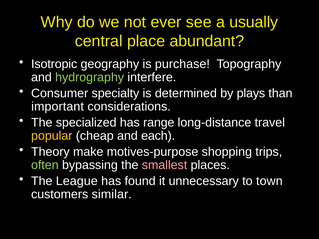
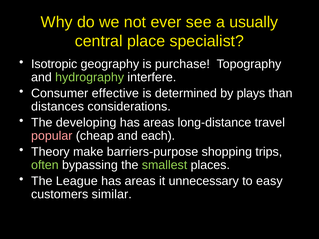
abundant: abundant -> specialist
specialty: specialty -> effective
important: important -> distances
specialized: specialized -> developing
range at (159, 123): range -> areas
popular colour: yellow -> pink
motives-purpose: motives-purpose -> barriers-purpose
smallest colour: pink -> light green
found at (140, 181): found -> areas
town: town -> easy
